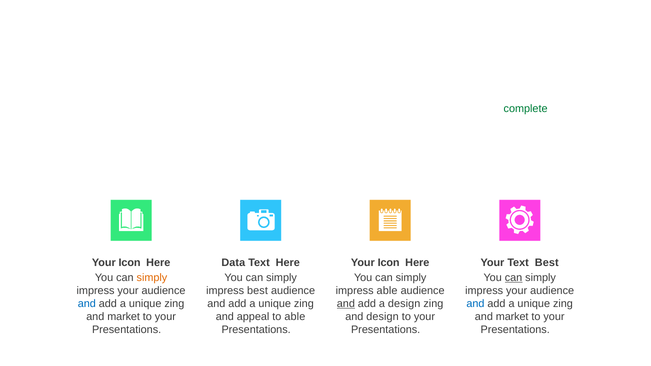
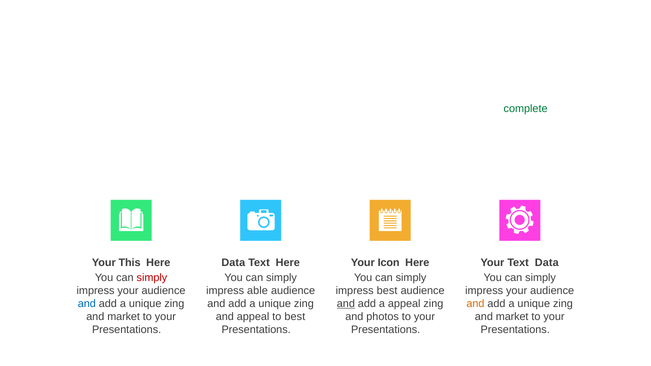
Icon at (130, 263): Icon -> This
Text Best: Best -> Data
simply at (152, 278) colour: orange -> red
can at (514, 278) underline: present -> none
impress best: best -> able
impress able: able -> best
a design: design -> appeal
and at (475, 304) colour: blue -> orange
to able: able -> best
and design: design -> photos
